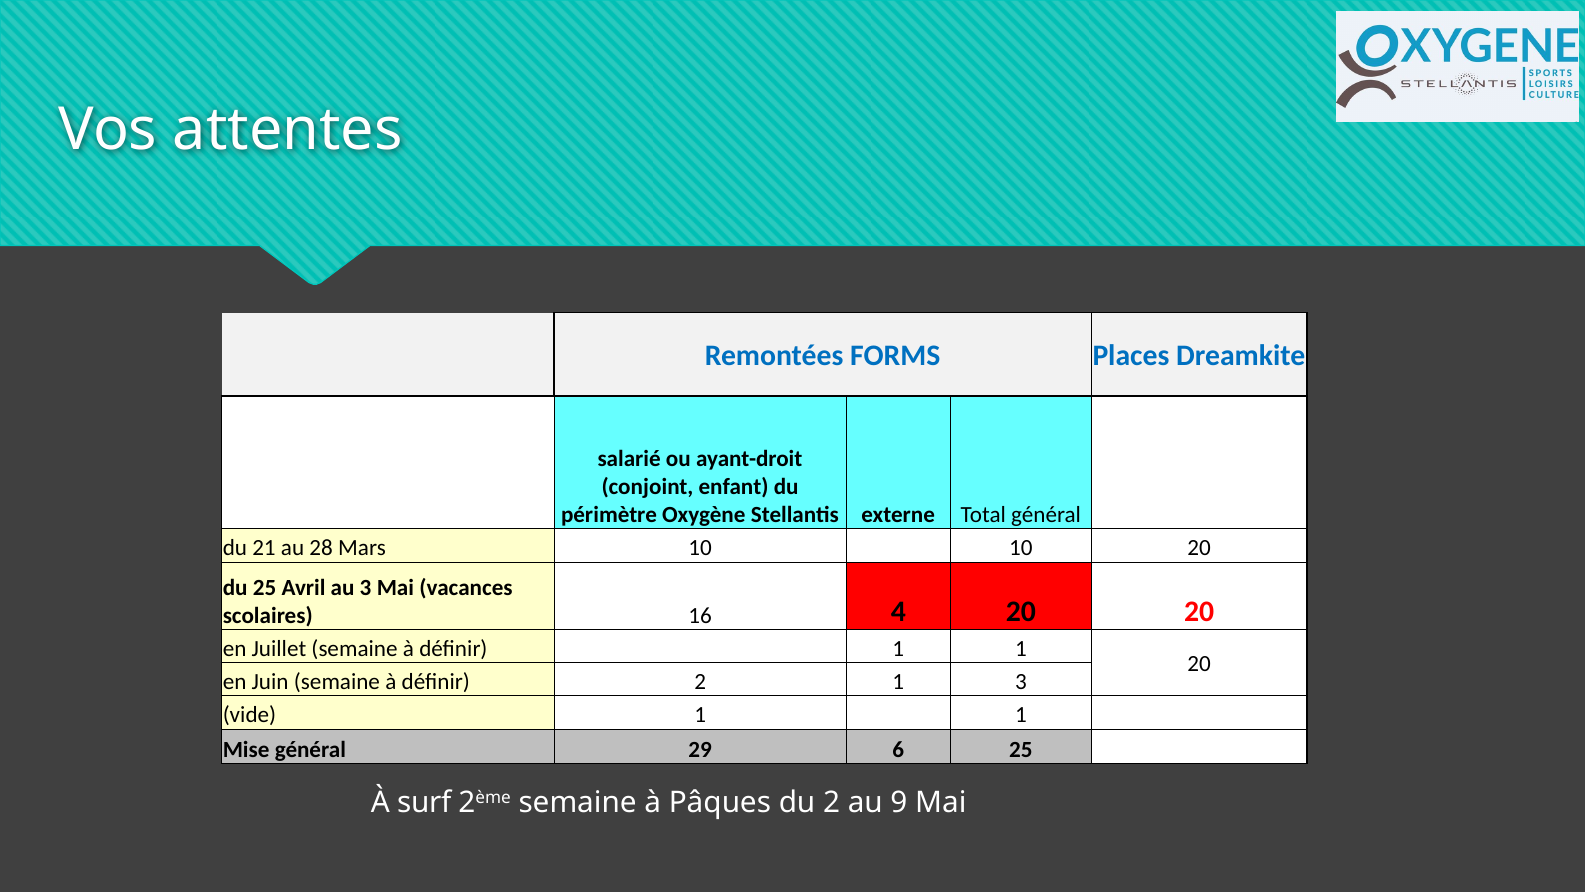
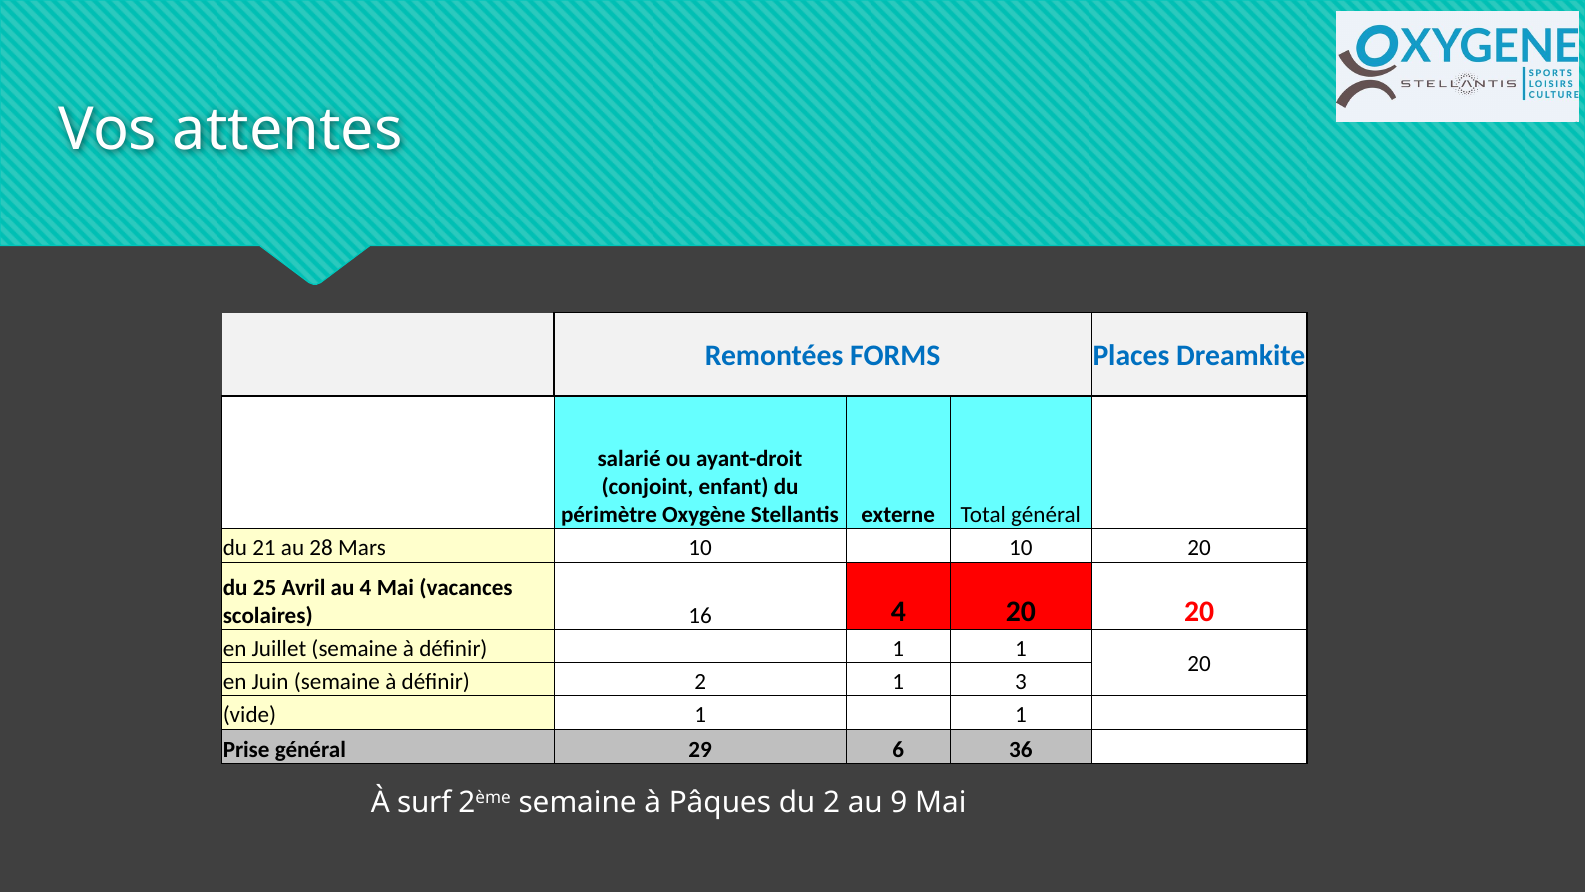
au 3: 3 -> 4
Mise: Mise -> Prise
6 25: 25 -> 36
